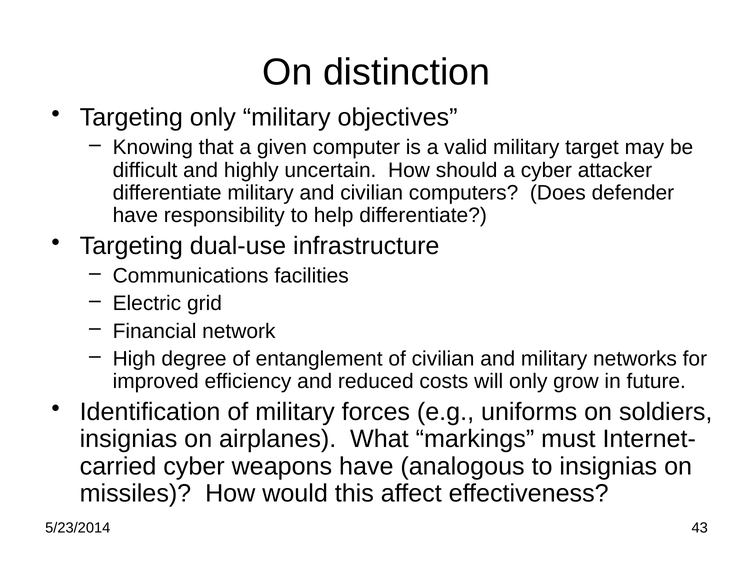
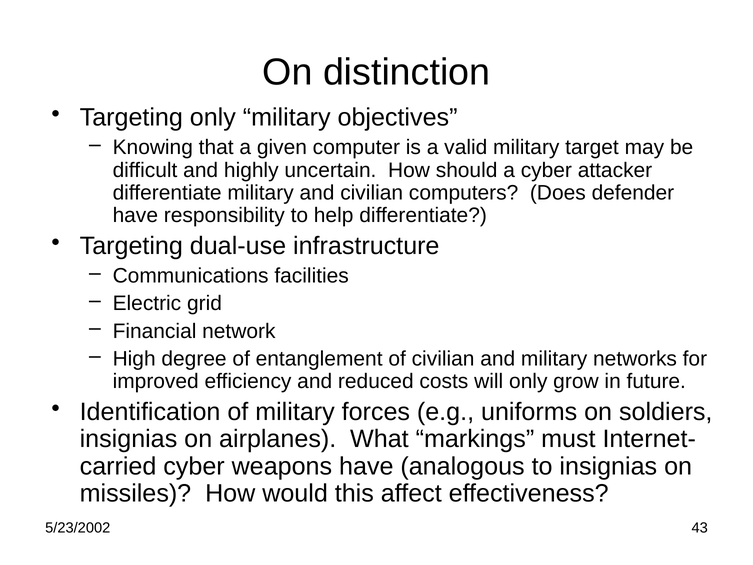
5/23/2014: 5/23/2014 -> 5/23/2002
